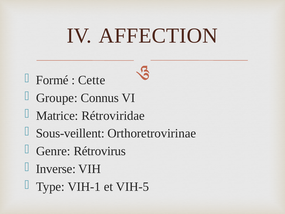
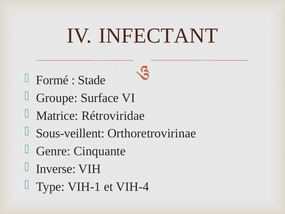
AFFECTION: AFFECTION -> INFECTANT
Cette: Cette -> Stade
Connus: Connus -> Surface
Rétrovirus: Rétrovirus -> Cinquante
VIH-5: VIH-5 -> VIH-4
